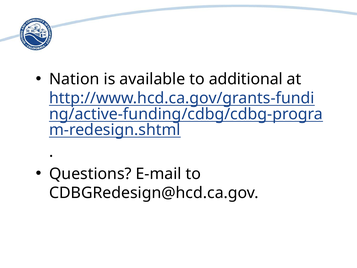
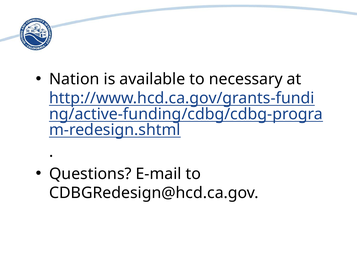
additional: additional -> necessary
